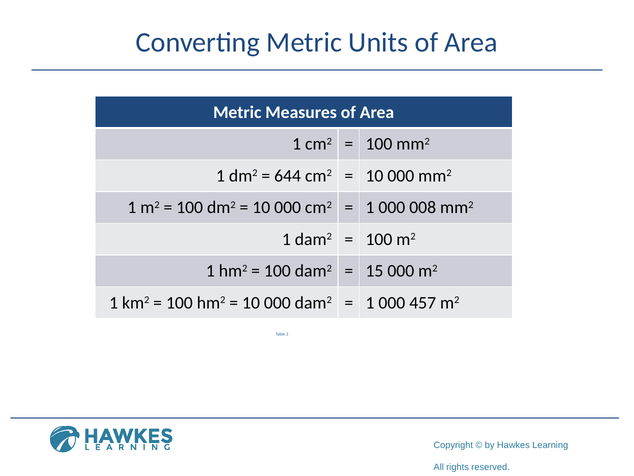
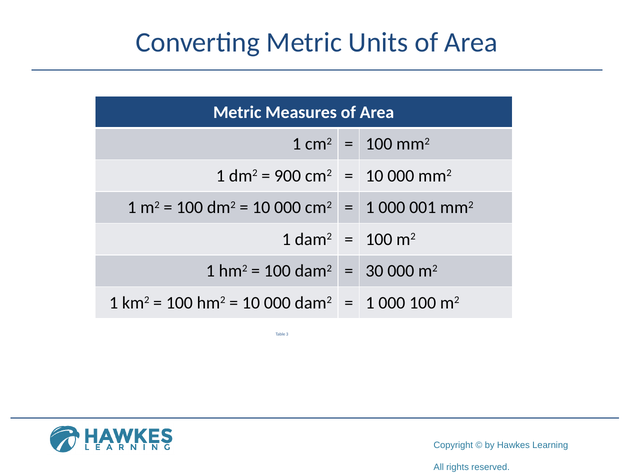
644: 644 -> 900
008: 008 -> 001
15: 15 -> 30
000 457: 457 -> 100
